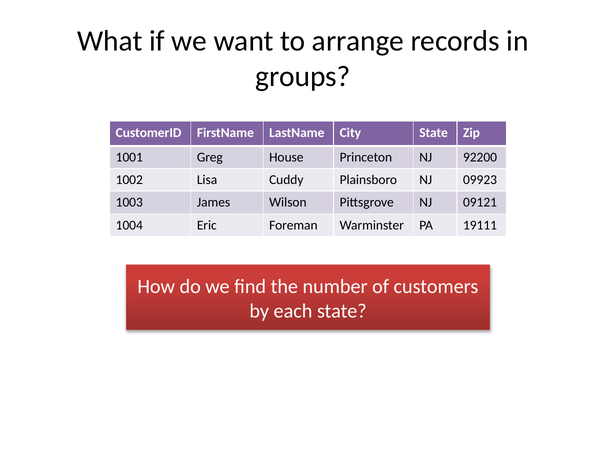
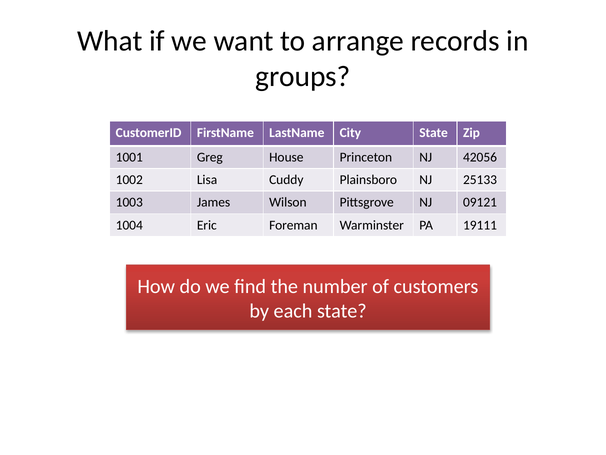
92200: 92200 -> 42056
09923: 09923 -> 25133
